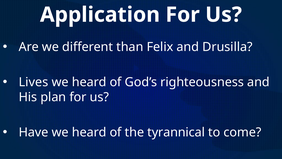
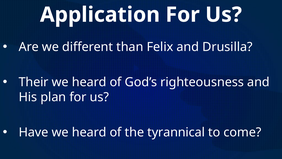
Lives: Lives -> Their
